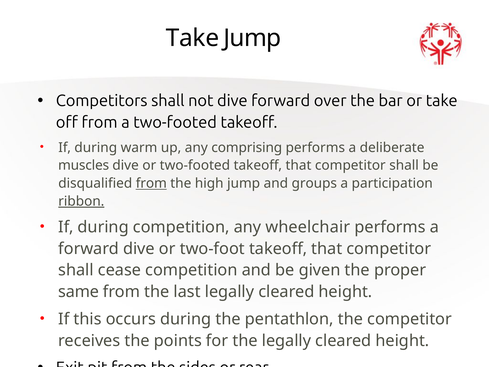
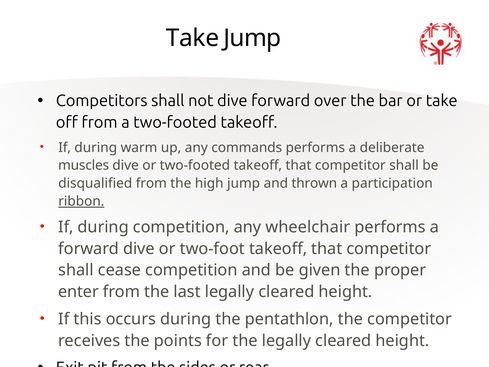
comprising: comprising -> commands
from at (151, 183) underline: present -> none
groups: groups -> thrown
same: same -> enter
